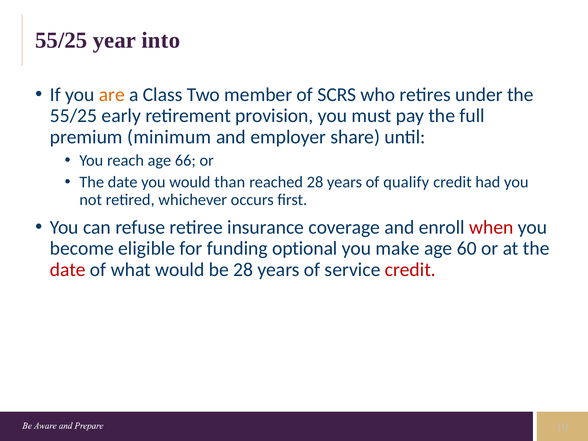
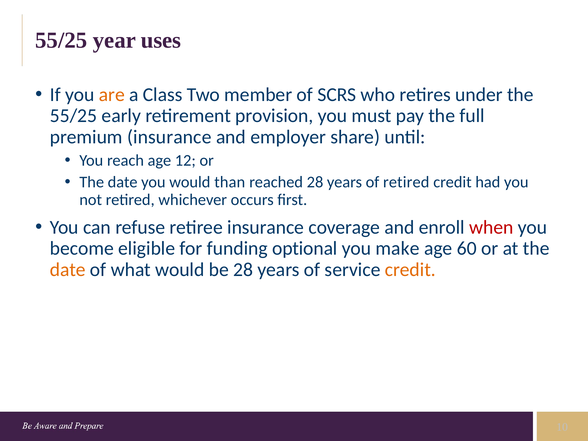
into: into -> uses
premium minimum: minimum -> insurance
66: 66 -> 12
of qualify: qualify -> retired
date at (68, 270) colour: red -> orange
credit at (410, 270) colour: red -> orange
